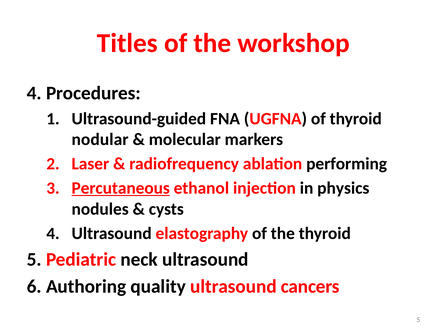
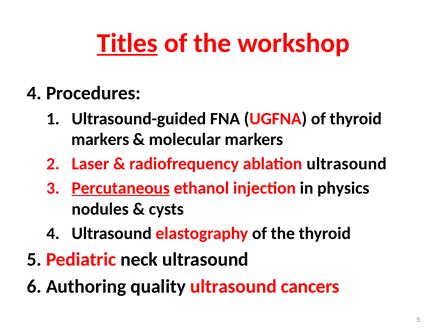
Titles underline: none -> present
nodular at (100, 140): nodular -> markers
ablation performing: performing -> ultrasound
